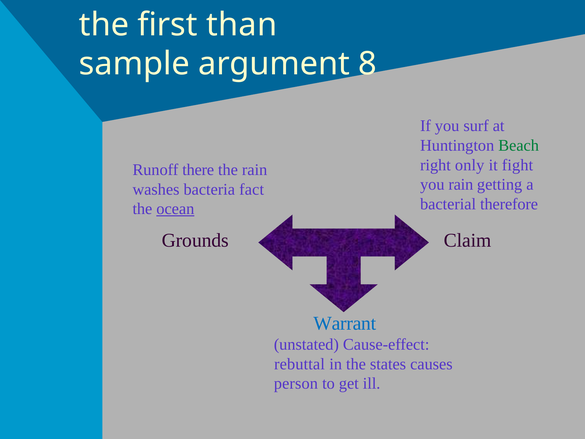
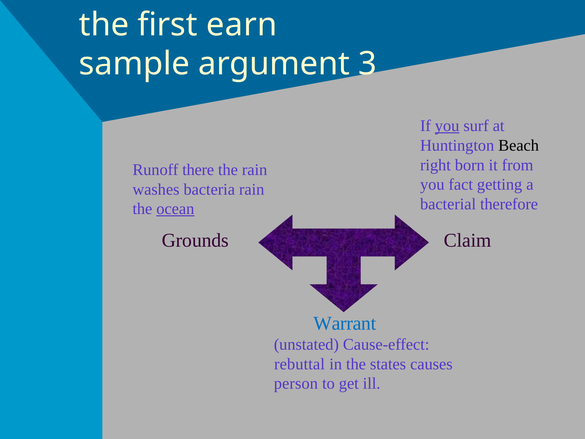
than: than -> earn
8: 8 -> 3
you at (447, 126) underline: none -> present
Beach colour: green -> black
only: only -> born
fight: fight -> from
you rain: rain -> fact
bacteria fact: fact -> rain
